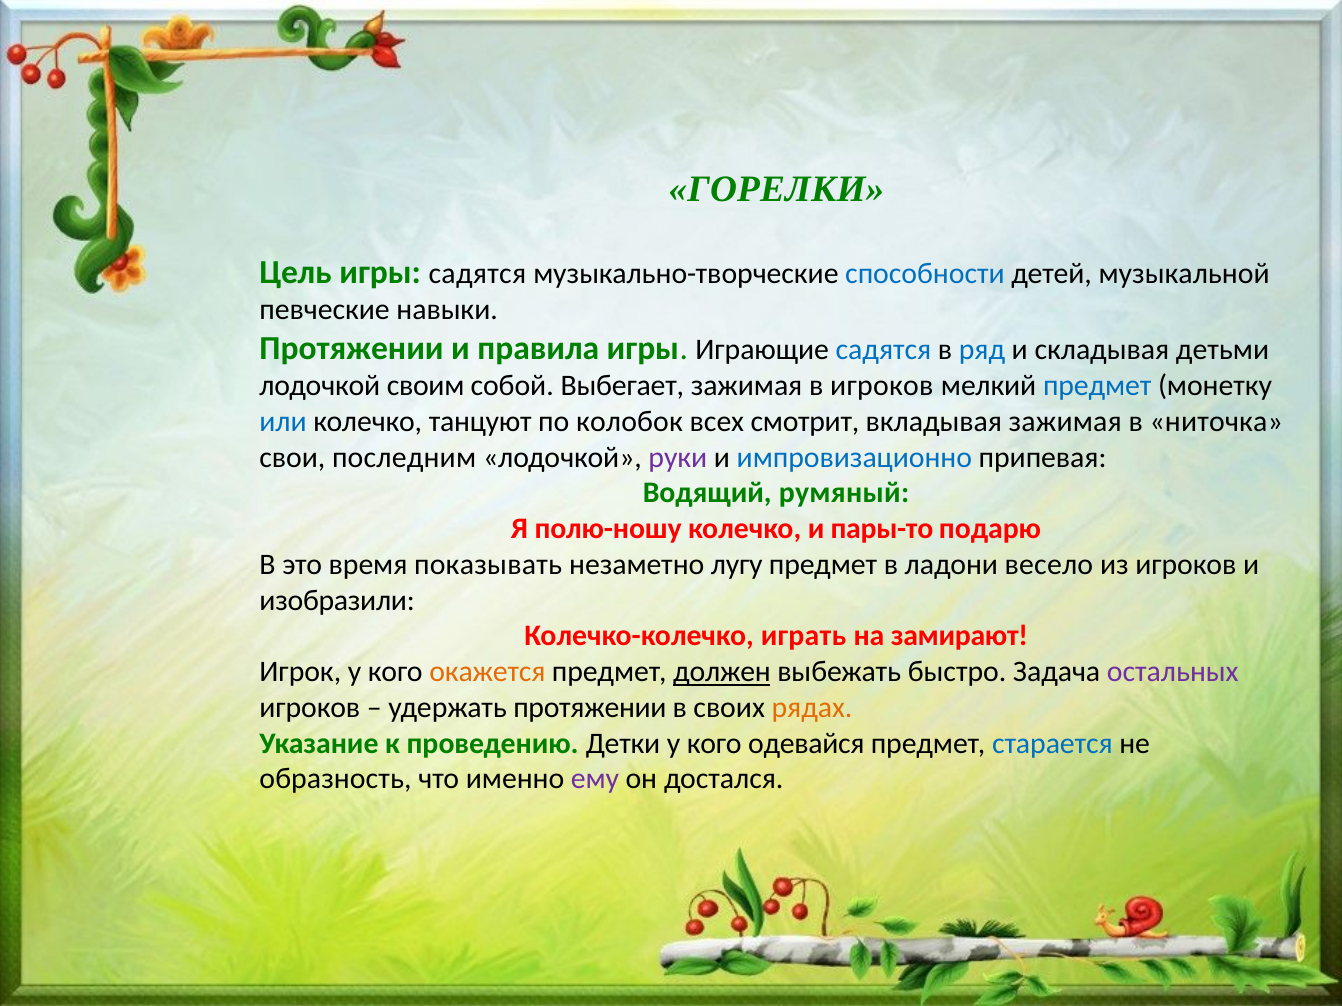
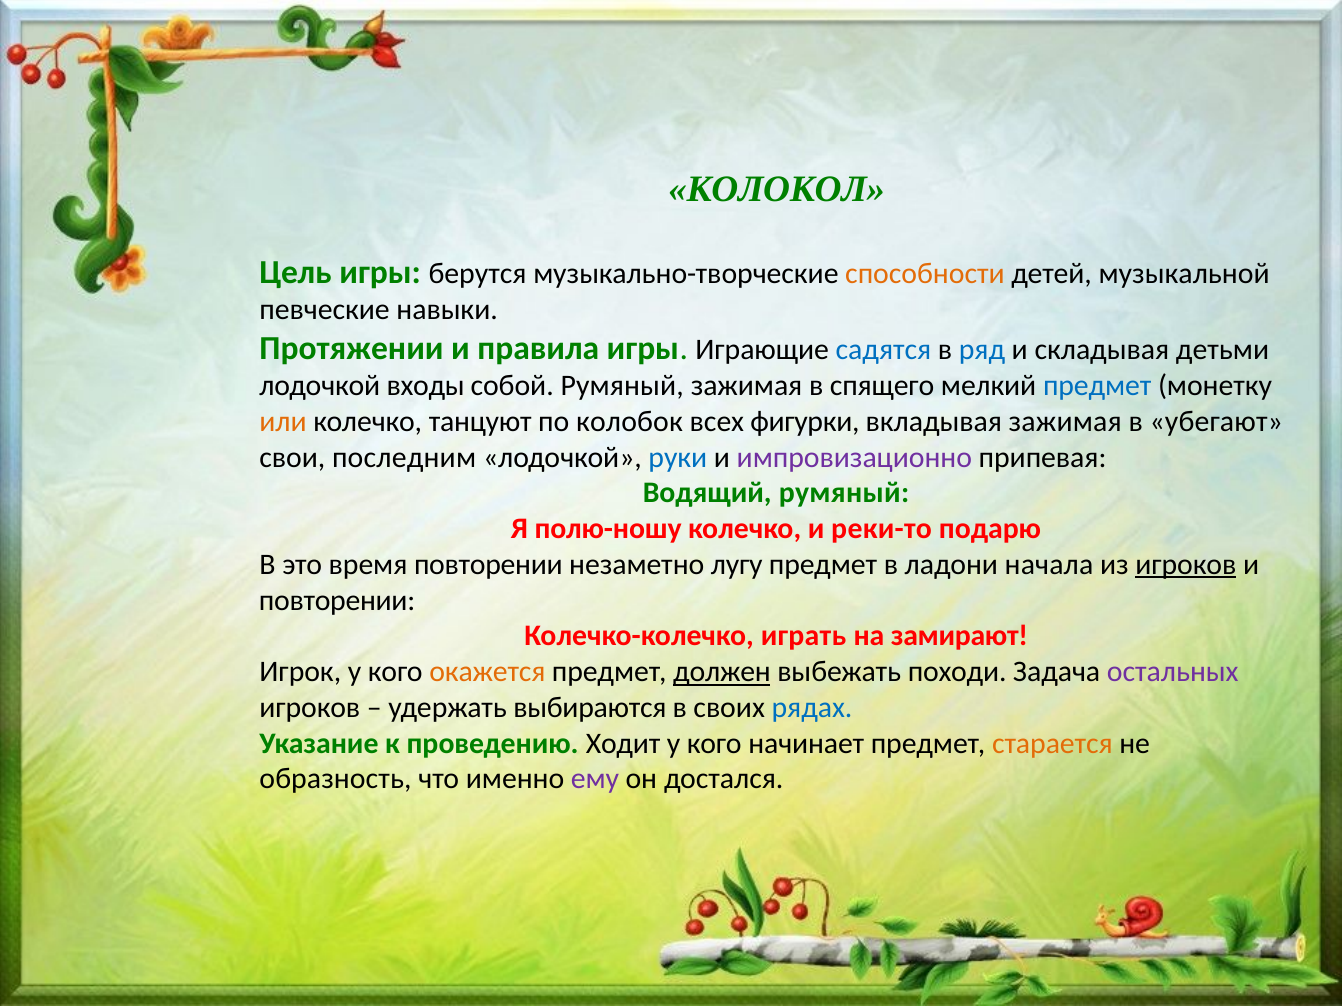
ГОРЕЛКИ: ГОРЕЛКИ -> КОЛОКОЛ
игры садятся: садятся -> берутся
способности colour: blue -> orange
своим: своим -> входы
собой Выбегает: Выбегает -> Румяный
в игроков: игроков -> спящего
или colour: blue -> orange
смотрит: смотрит -> фигурки
ниточка: ниточка -> убегают
руки colour: purple -> blue
импровизационно colour: blue -> purple
пары-то: пары-то -> реки-то
время показывать: показывать -> повторении
весело: весело -> начала
игроков at (1186, 565) underline: none -> present
изобразили at (337, 601): изобразили -> повторении
быстро: быстро -> походи
удержать протяжении: протяжении -> выбираются
рядах colour: orange -> blue
Детки: Детки -> Ходит
одевайся: одевайся -> начинает
старается colour: blue -> orange
